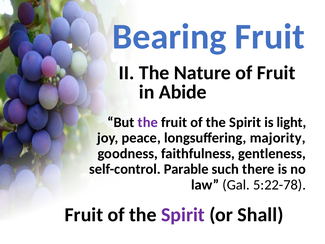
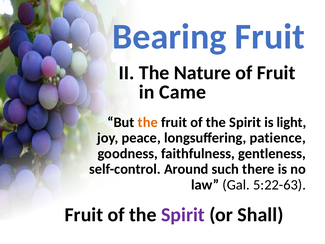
Abide: Abide -> Came
the at (148, 122) colour: purple -> orange
majority: majority -> patience
Parable: Parable -> Around
5:22-78: 5:22-78 -> 5:22-63
